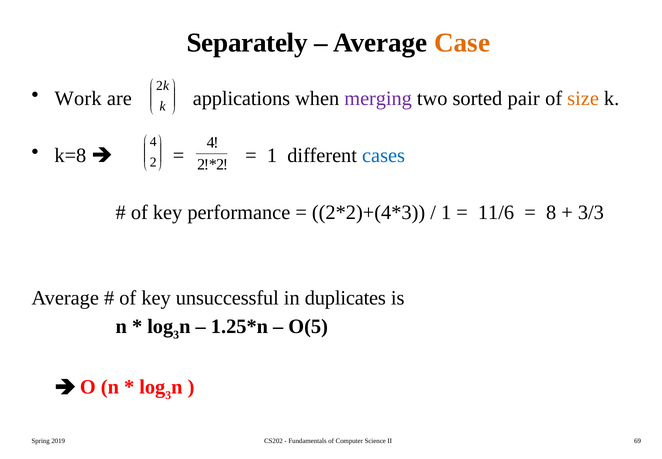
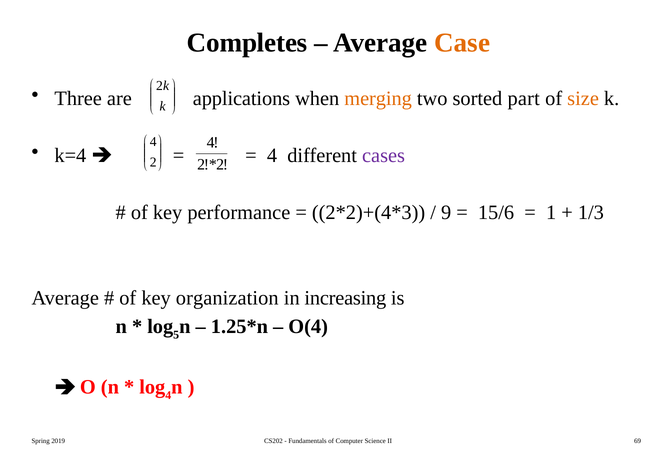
Separately: Separately -> Completes
Work: Work -> Three
merging colour: purple -> orange
pair: pair -> part
k=8: k=8 -> k=4
1 at (272, 155): 1 -> 4
cases colour: blue -> purple
1 at (446, 212): 1 -> 9
11/6: 11/6 -> 15/6
8: 8 -> 1
3/3: 3/3 -> 1/3
unsuccessful: unsuccessful -> organization
duplicates: duplicates -> increasing
3 at (176, 334): 3 -> 5
O(5: O(5 -> O(4
3 at (168, 395): 3 -> 4
